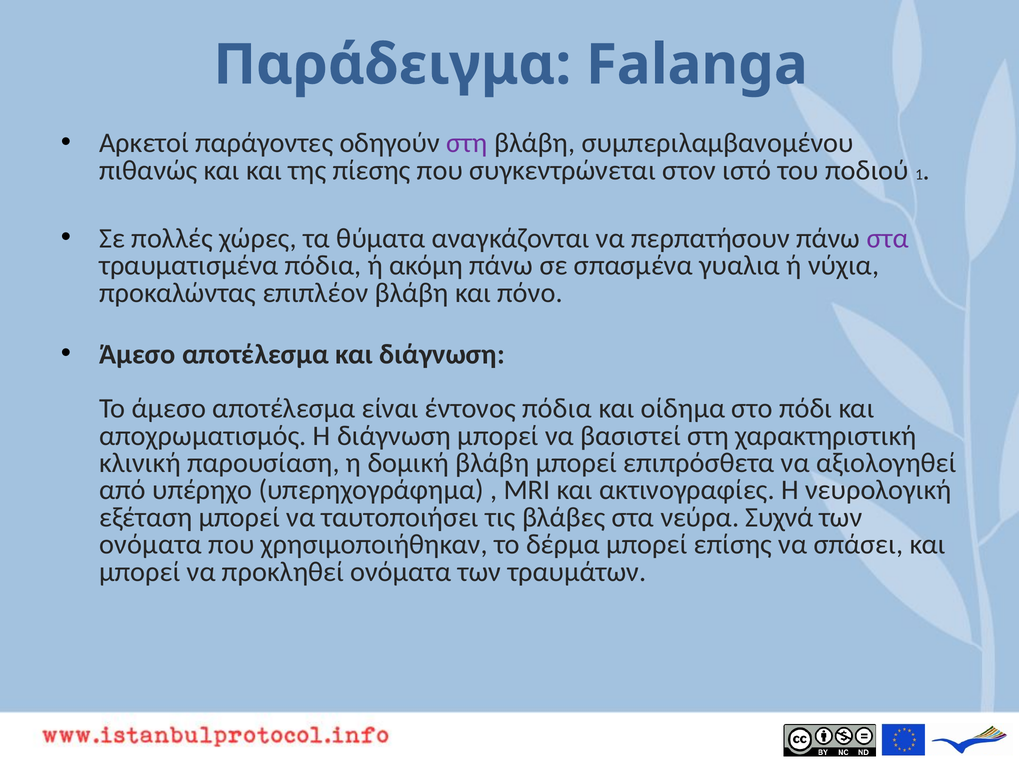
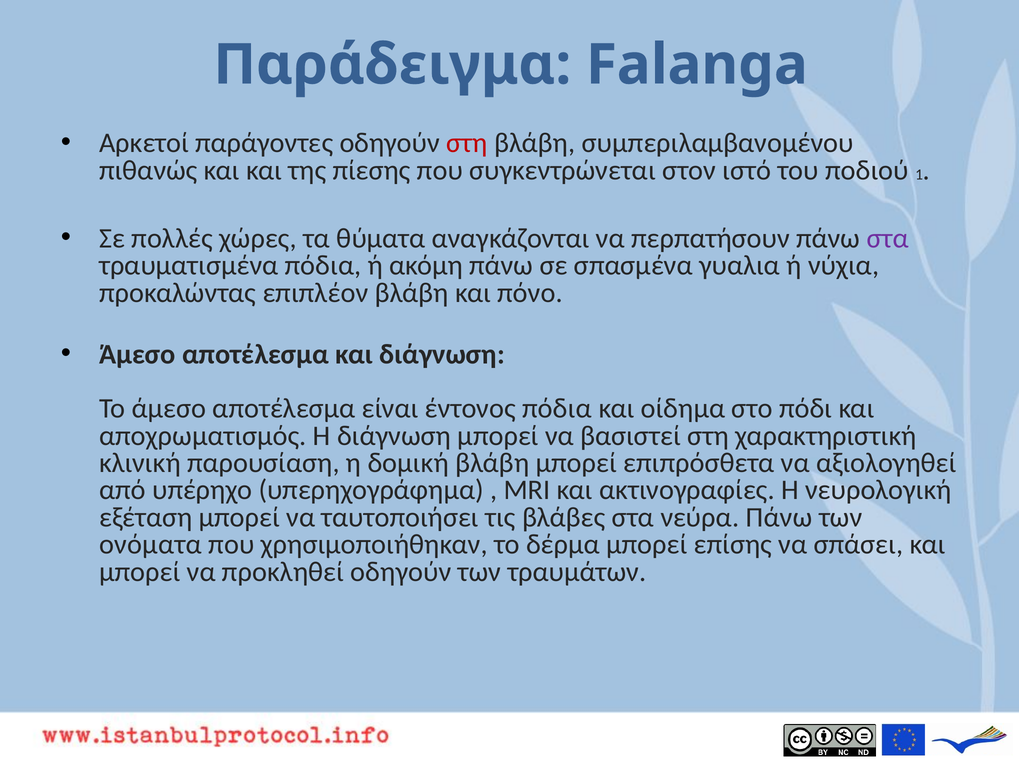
στη at (467, 143) colour: purple -> red
νεύρα Συχνά: Συχνά -> Πάνω
προκληθεί ονόματα: ονόματα -> οδηγούν
